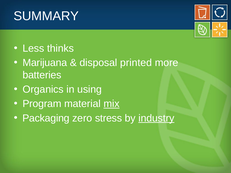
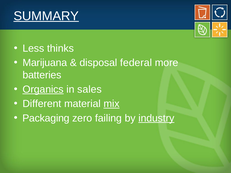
SUMMARY underline: none -> present
printed: printed -> federal
Organics underline: none -> present
using: using -> sales
Program: Program -> Different
stress: stress -> failing
